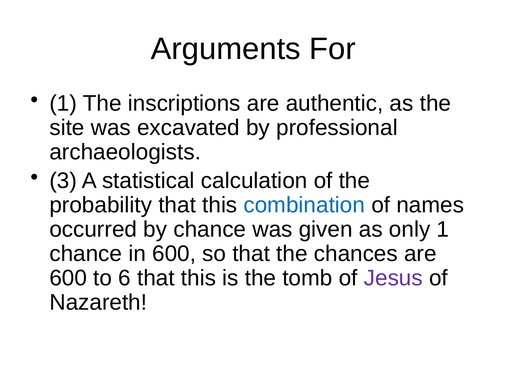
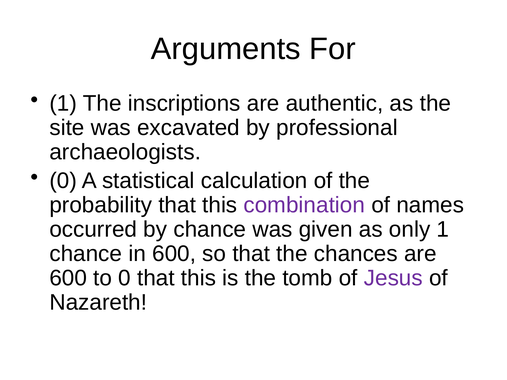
3 at (63, 181): 3 -> 0
combination colour: blue -> purple
to 6: 6 -> 0
